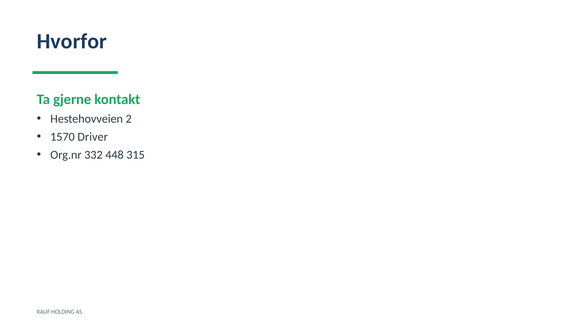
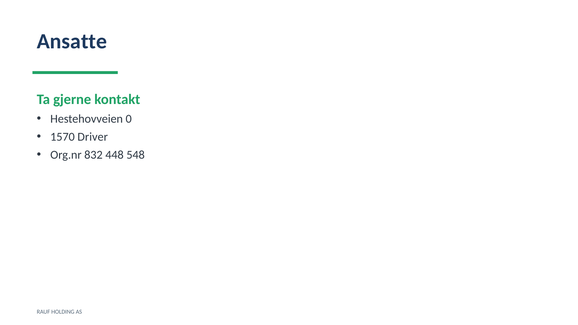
Hvorfor: Hvorfor -> Ansatte
2: 2 -> 0
332: 332 -> 832
315: 315 -> 548
